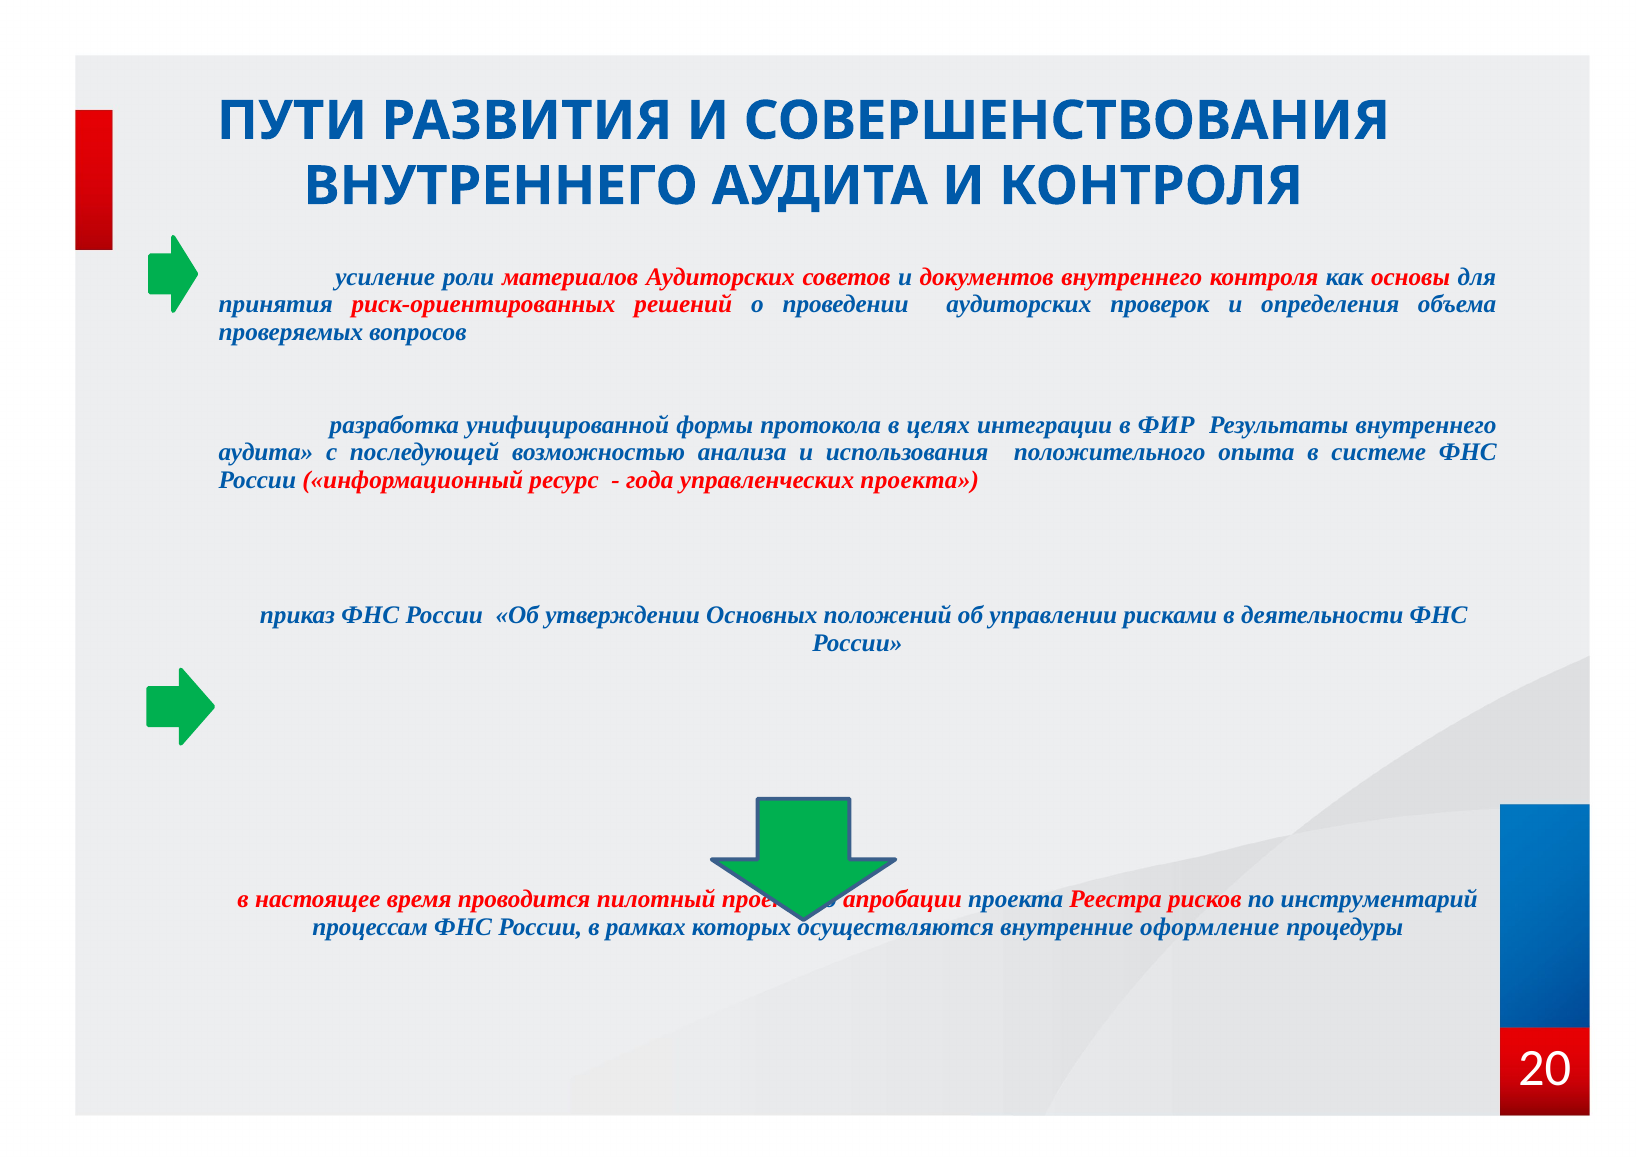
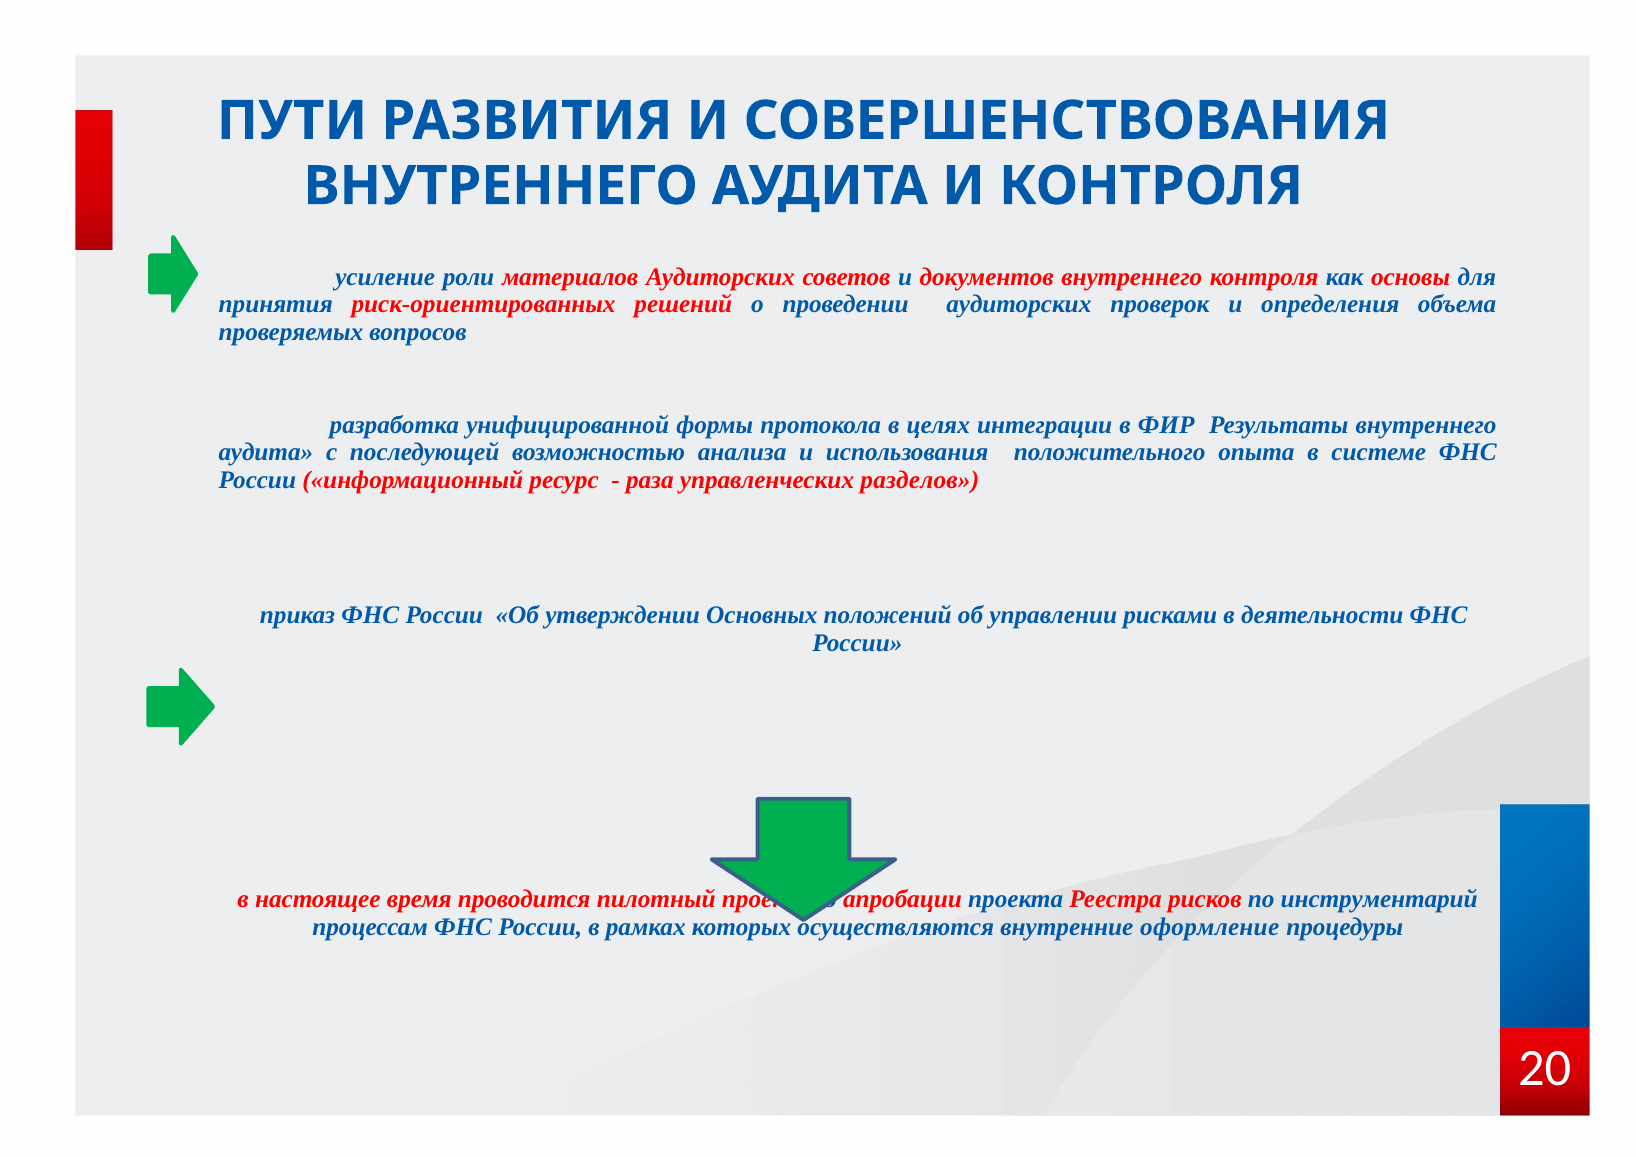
года: года -> раза
управленческих проекта: проекта -> разделов
